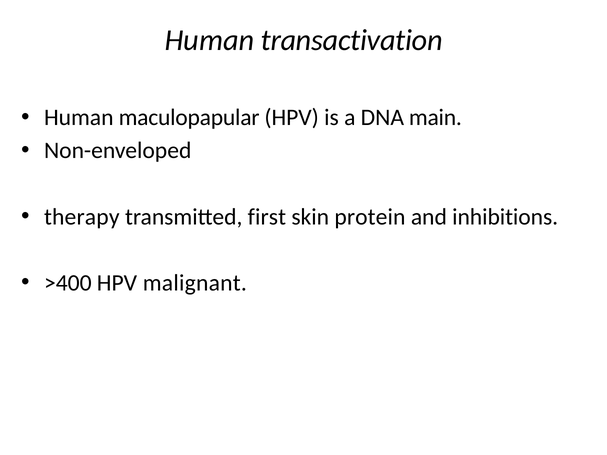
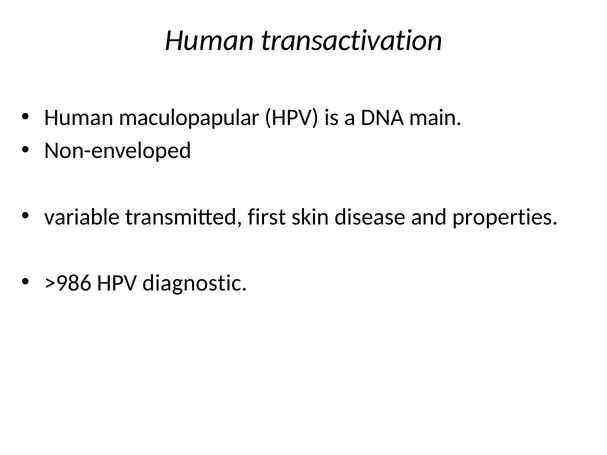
therapy: therapy -> variable
protein: protein -> disease
inhibitions: inhibitions -> properties
>400: >400 -> >986
malignant: malignant -> diagnostic
